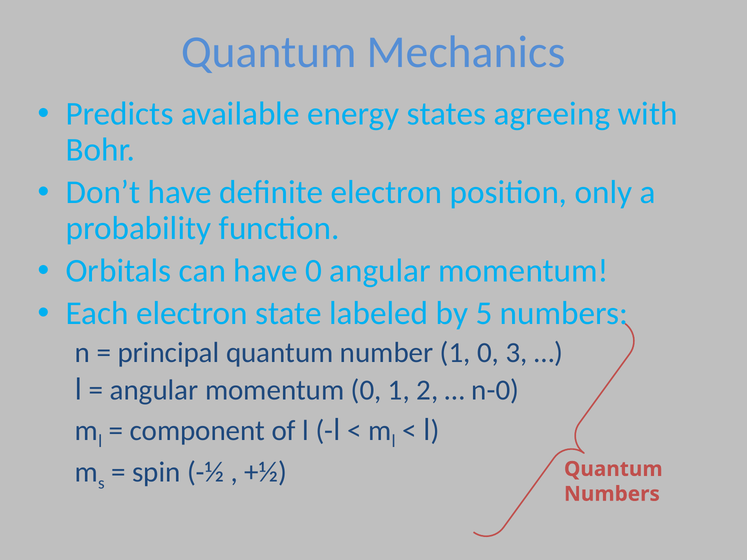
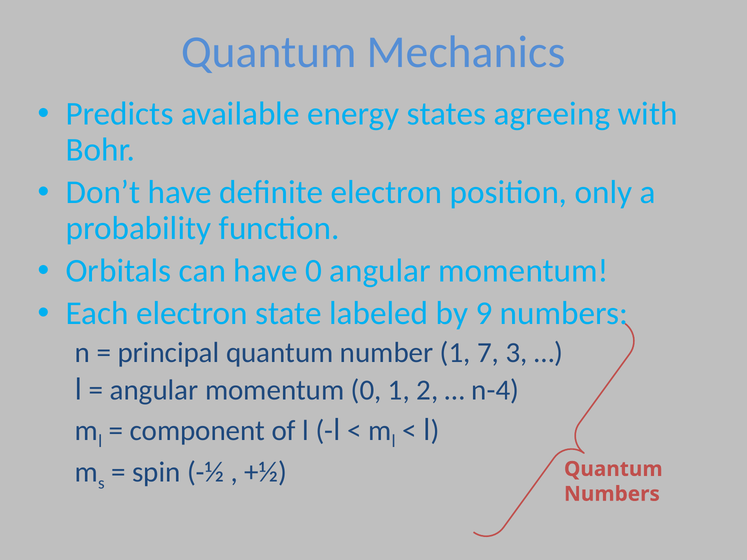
5: 5 -> 9
1 0: 0 -> 7
n-0: n-0 -> n-4
